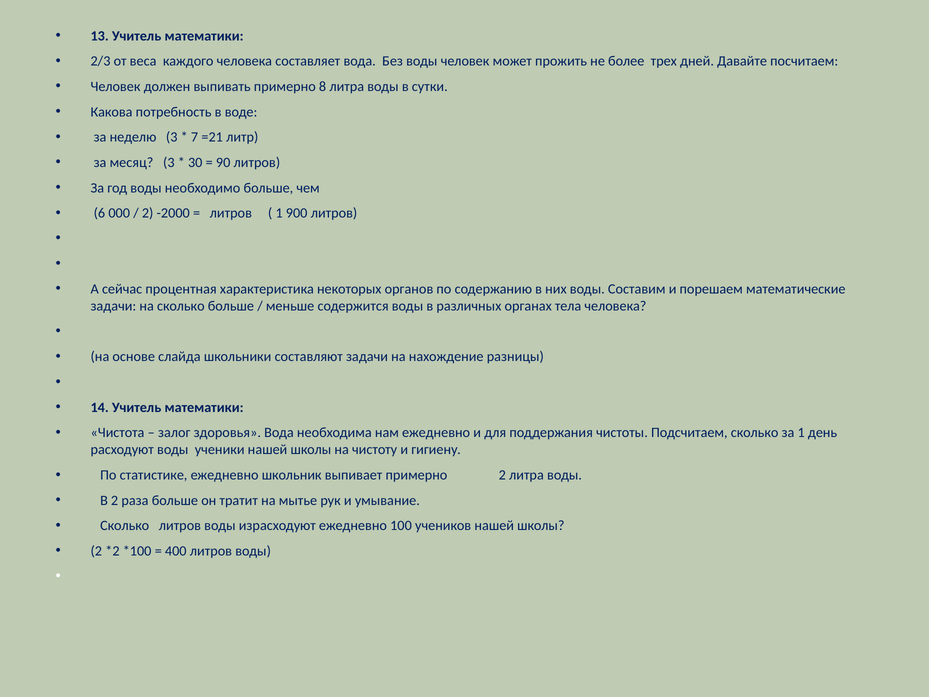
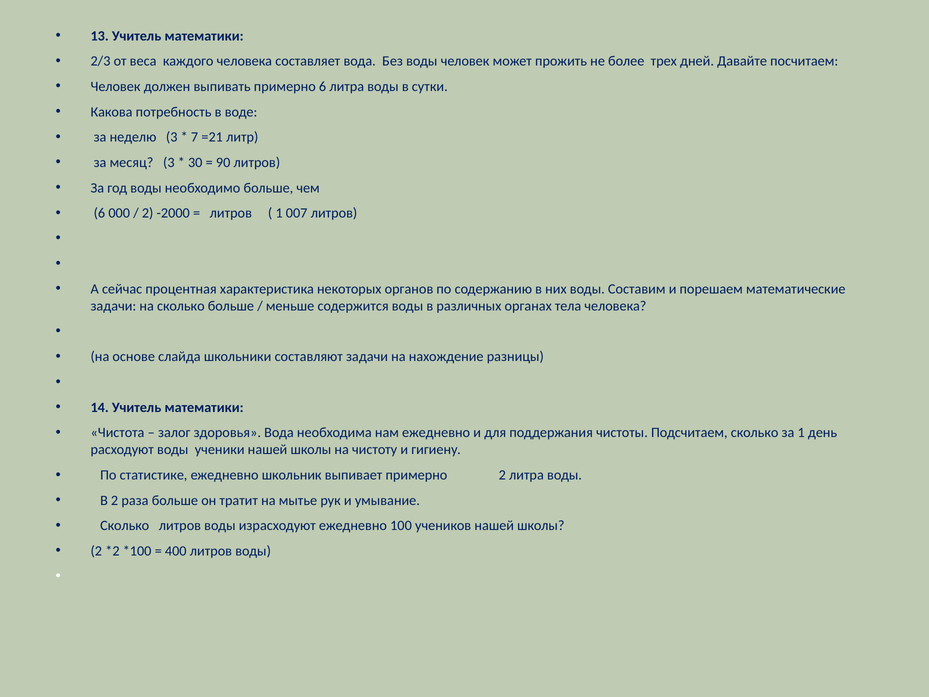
примерно 8: 8 -> 6
900: 900 -> 007
